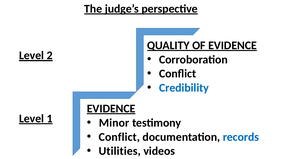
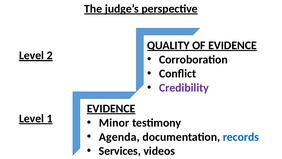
Credibility colour: blue -> purple
Conflict at (119, 137): Conflict -> Agenda
Utilities: Utilities -> Services
